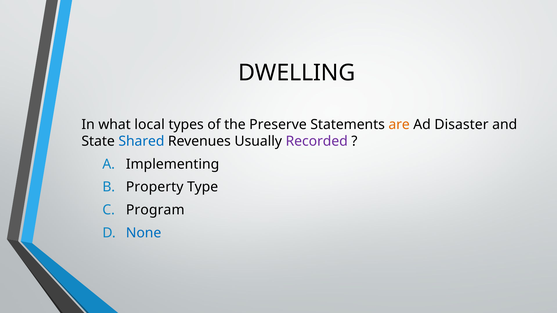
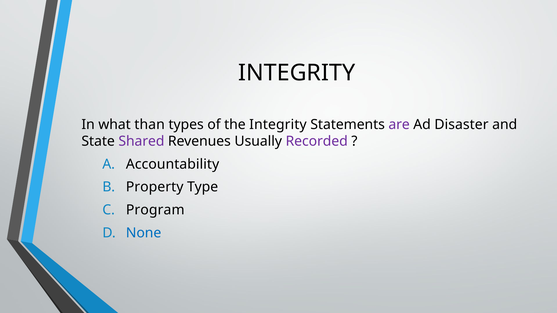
DWELLING at (297, 73): DWELLING -> INTEGRITY
local: local -> than
the Preserve: Preserve -> Integrity
are colour: orange -> purple
Shared colour: blue -> purple
Implementing: Implementing -> Accountability
